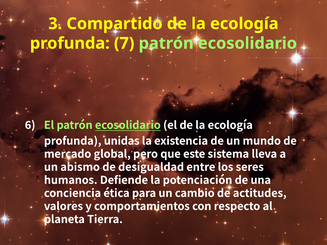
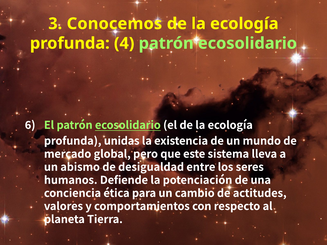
Compartido: Compartido -> Conocemos
7: 7 -> 4
